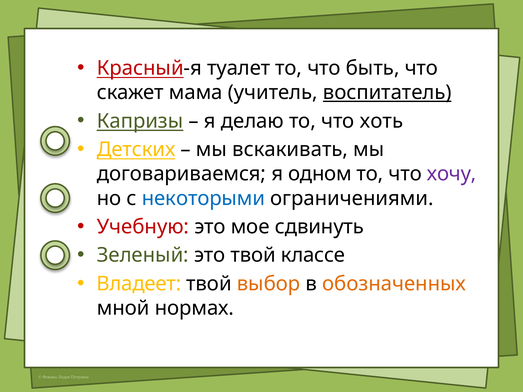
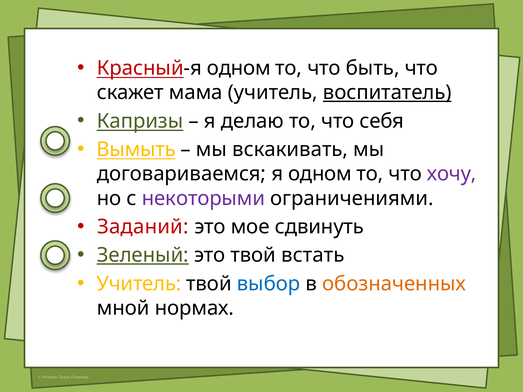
Красный-я туалет: туалет -> одном
хоть: хоть -> себя
Детских: Детских -> Вымыть
некоторыми colour: blue -> purple
Учебную: Учебную -> Заданий
Зеленый underline: none -> present
классе: классе -> встать
Владеет at (139, 284): Владеет -> Учитель
выбор colour: orange -> blue
